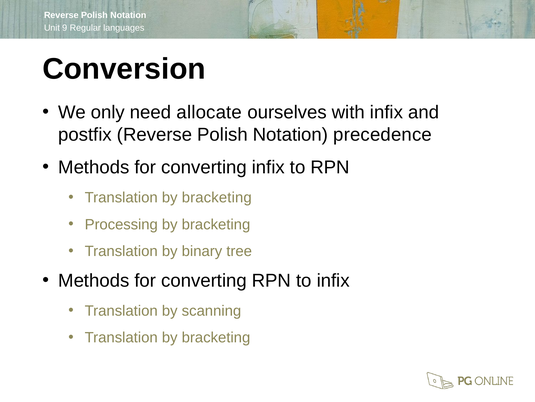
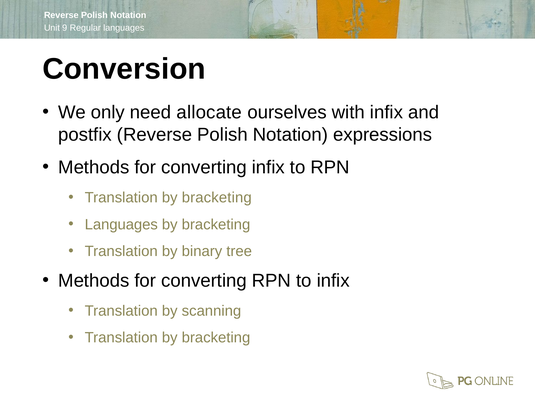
precedence: precedence -> expressions
Processing at (121, 224): Processing -> Languages
